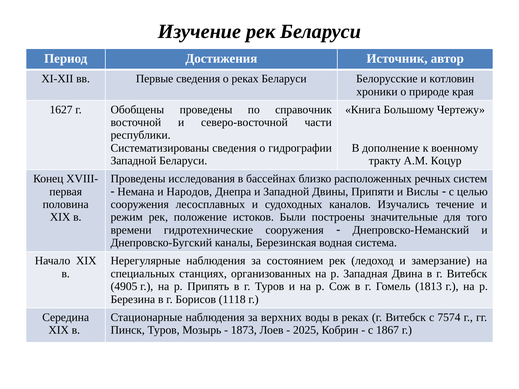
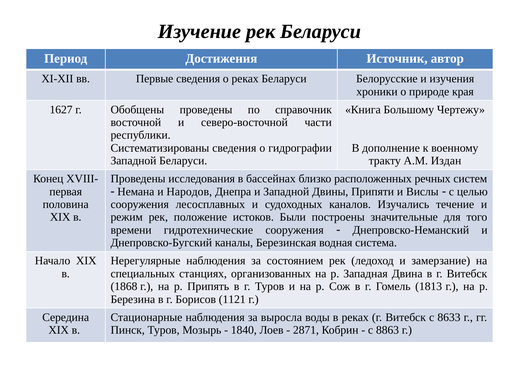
котловин: котловин -> изучения
Коцур: Коцур -> Издан
4905: 4905 -> 1868
1118: 1118 -> 1121
верхних: верхних -> выросла
7574: 7574 -> 8633
1873: 1873 -> 1840
2025: 2025 -> 2871
1867: 1867 -> 8863
